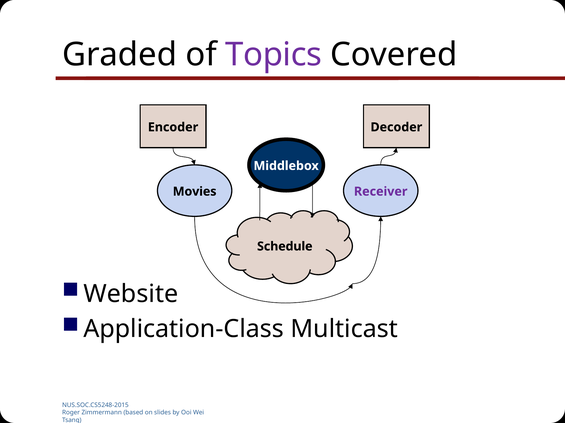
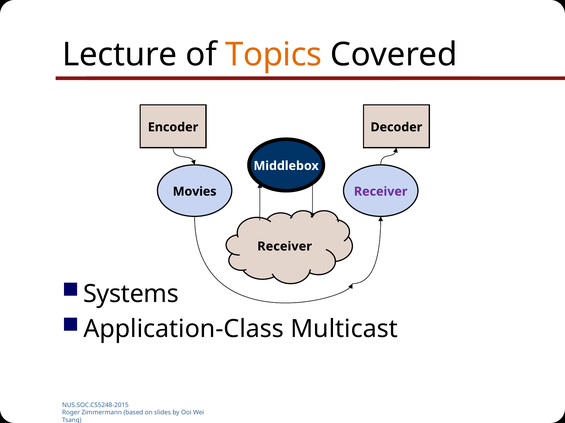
Graded: Graded -> Lecture
Topics colour: purple -> orange
Schedule at (285, 247): Schedule -> Receiver
Website: Website -> Systems
